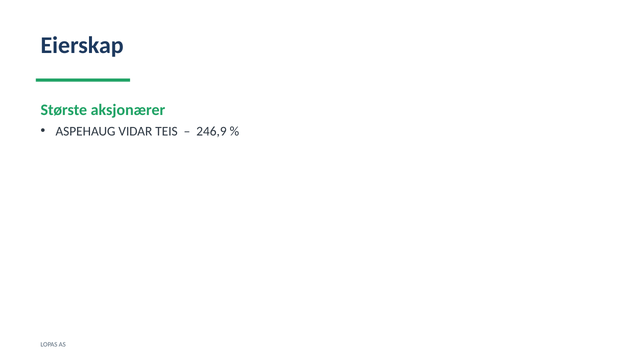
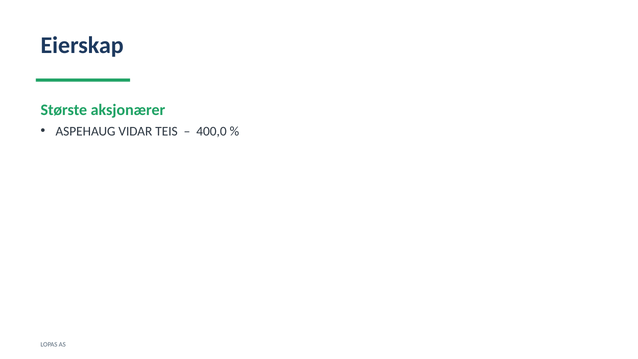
246,9: 246,9 -> 400,0
